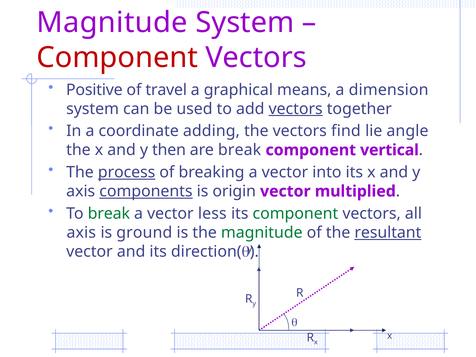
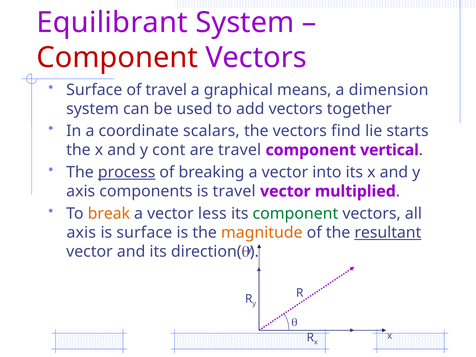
Magnitude at (112, 23): Magnitude -> Equilibrant
Positive at (94, 90): Positive -> Surface
vectors at (296, 109) underline: present -> none
adding: adding -> scalars
angle: angle -> starts
then: then -> cont
are break: break -> travel
components underline: present -> none
is origin: origin -> travel
break at (109, 214) colour: green -> orange
is ground: ground -> surface
magnitude at (262, 233) colour: green -> orange
